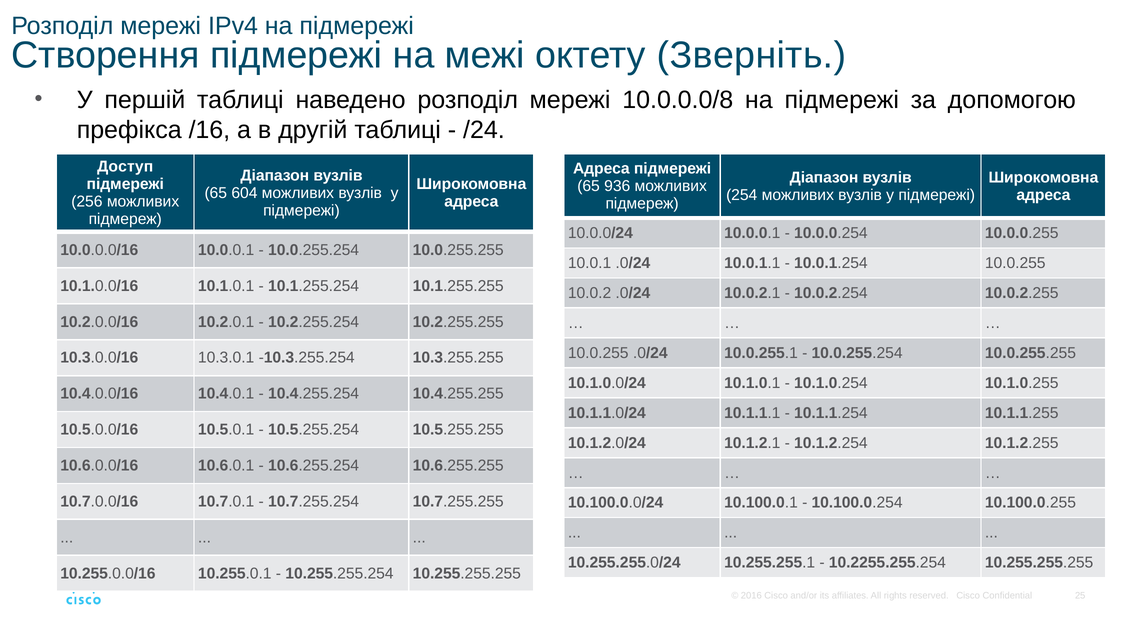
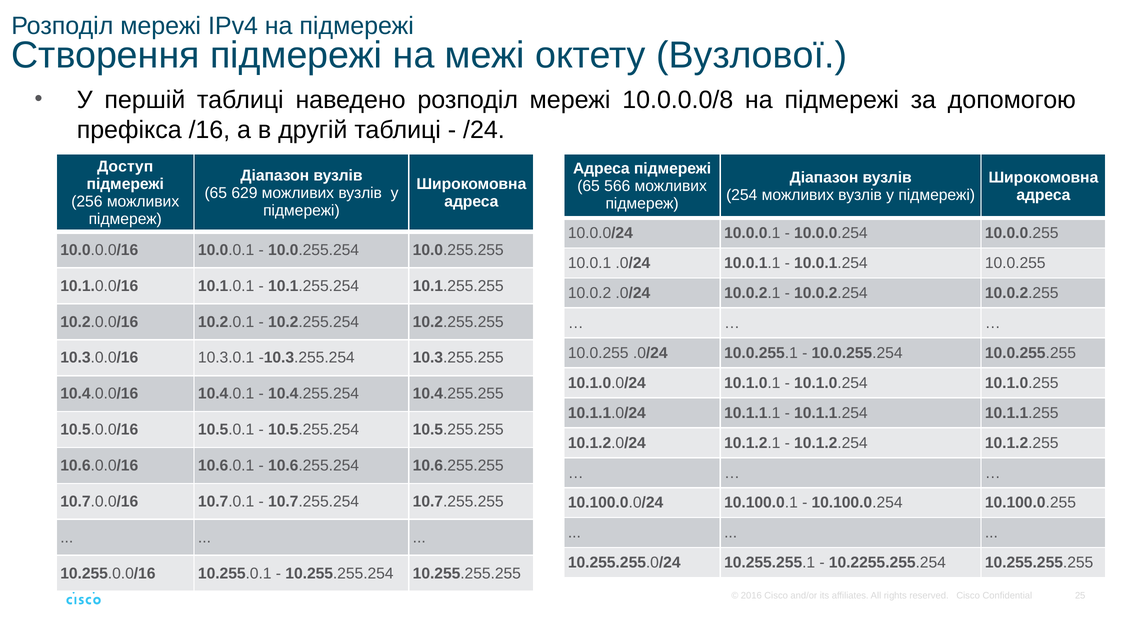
Зверніть: Зверніть -> Вузлової
936: 936 -> 566
604: 604 -> 629
